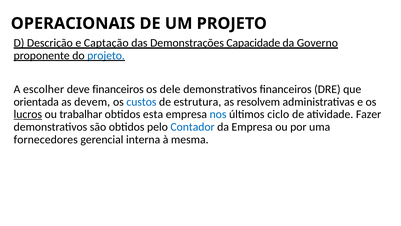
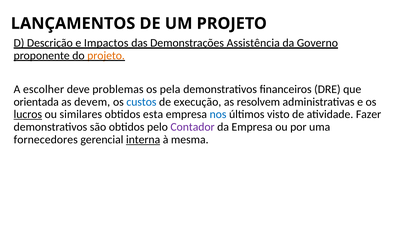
OPERACIONAIS: OPERACIONAIS -> LANÇAMENTOS
Captação: Captação -> Impactos
Capacidade: Capacidade -> Assistência
projeto at (106, 55) colour: blue -> orange
deve financeiros: financeiros -> problemas
dele: dele -> pela
estrutura: estrutura -> execução
trabalhar: trabalhar -> similares
ciclo: ciclo -> visto
Contador colour: blue -> purple
interna underline: none -> present
